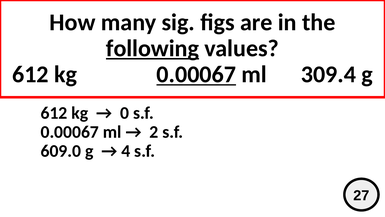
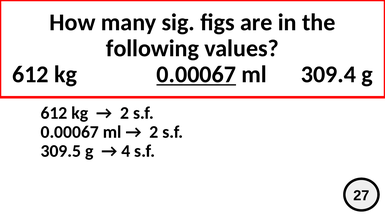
following underline: present -> none
0 at (125, 113): 0 -> 2
609.0: 609.0 -> 309.5
